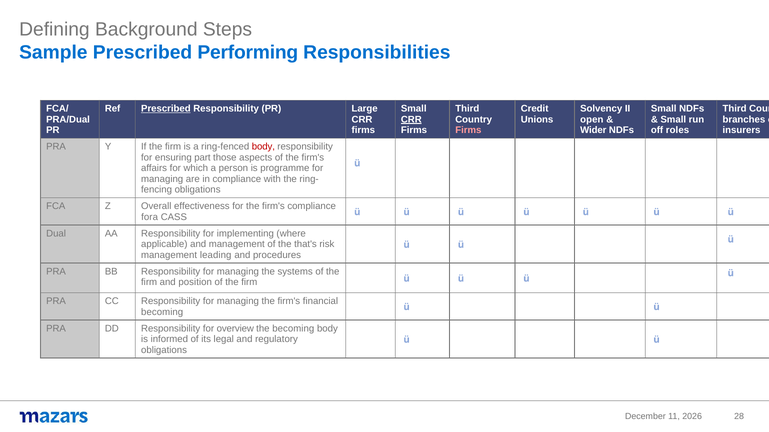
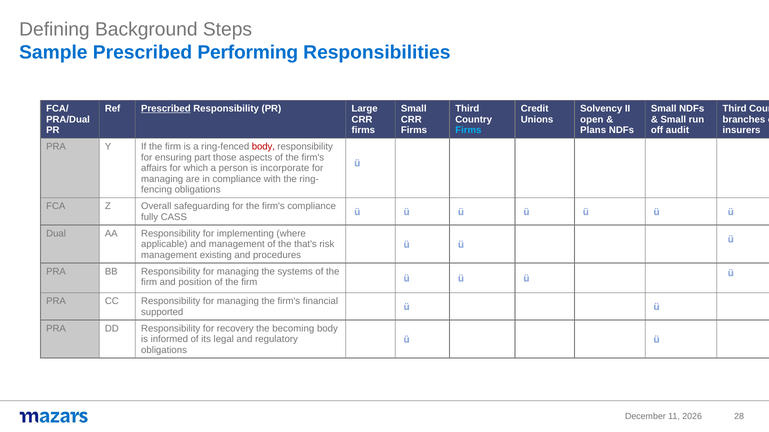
CRR at (411, 120) underline: present -> none
Firms at (468, 130) colour: pink -> light blue
Wider: Wider -> Plans
roles: roles -> audit
programme: programme -> incorporate
effectiveness: effectiveness -> safeguarding
fora: fora -> fully
leading: leading -> existing
becoming at (162, 312): becoming -> supported
overview: overview -> recovery
